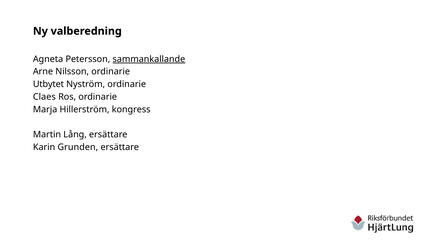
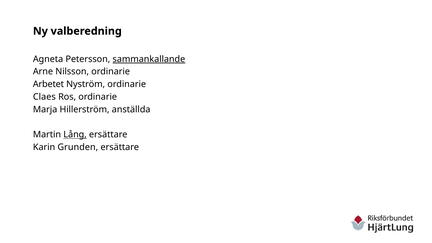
Utbytet: Utbytet -> Arbetet
kongress: kongress -> anställda
Lång underline: none -> present
